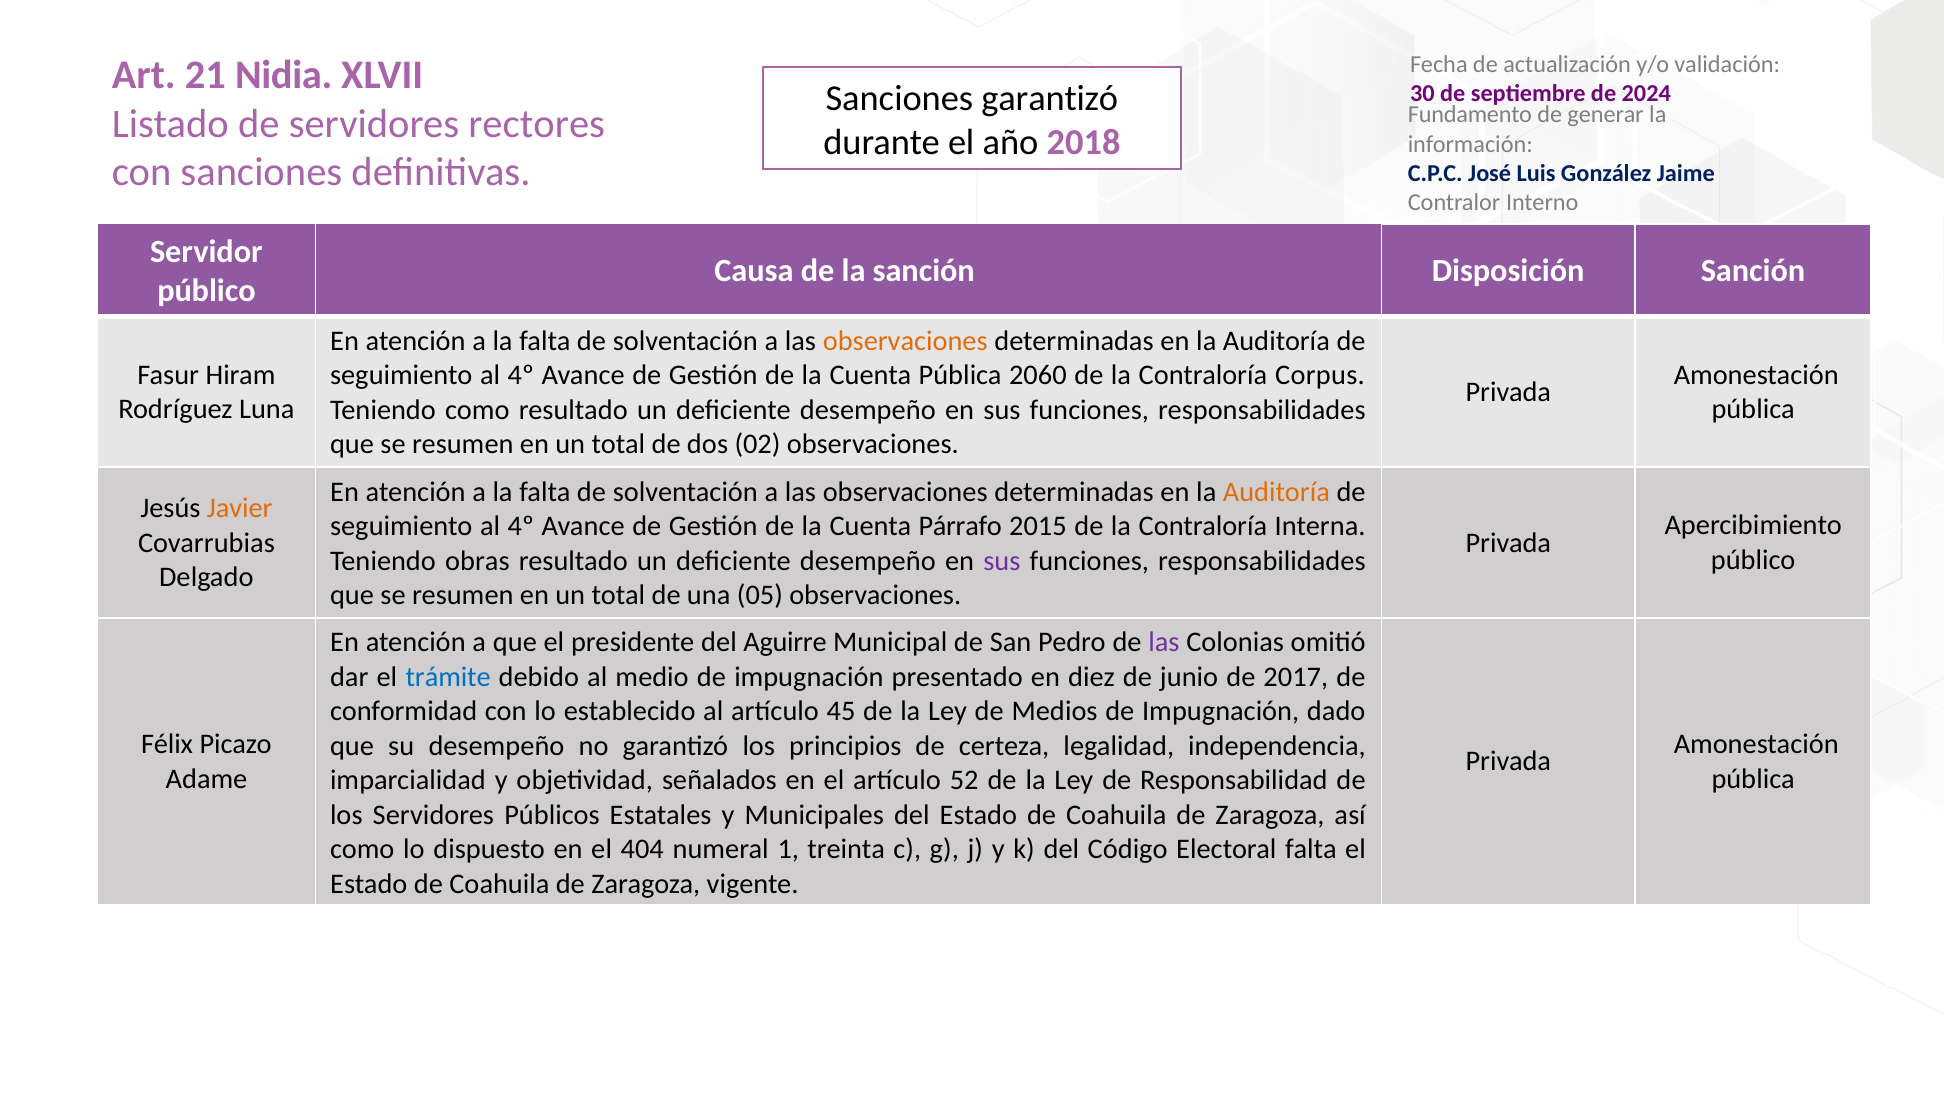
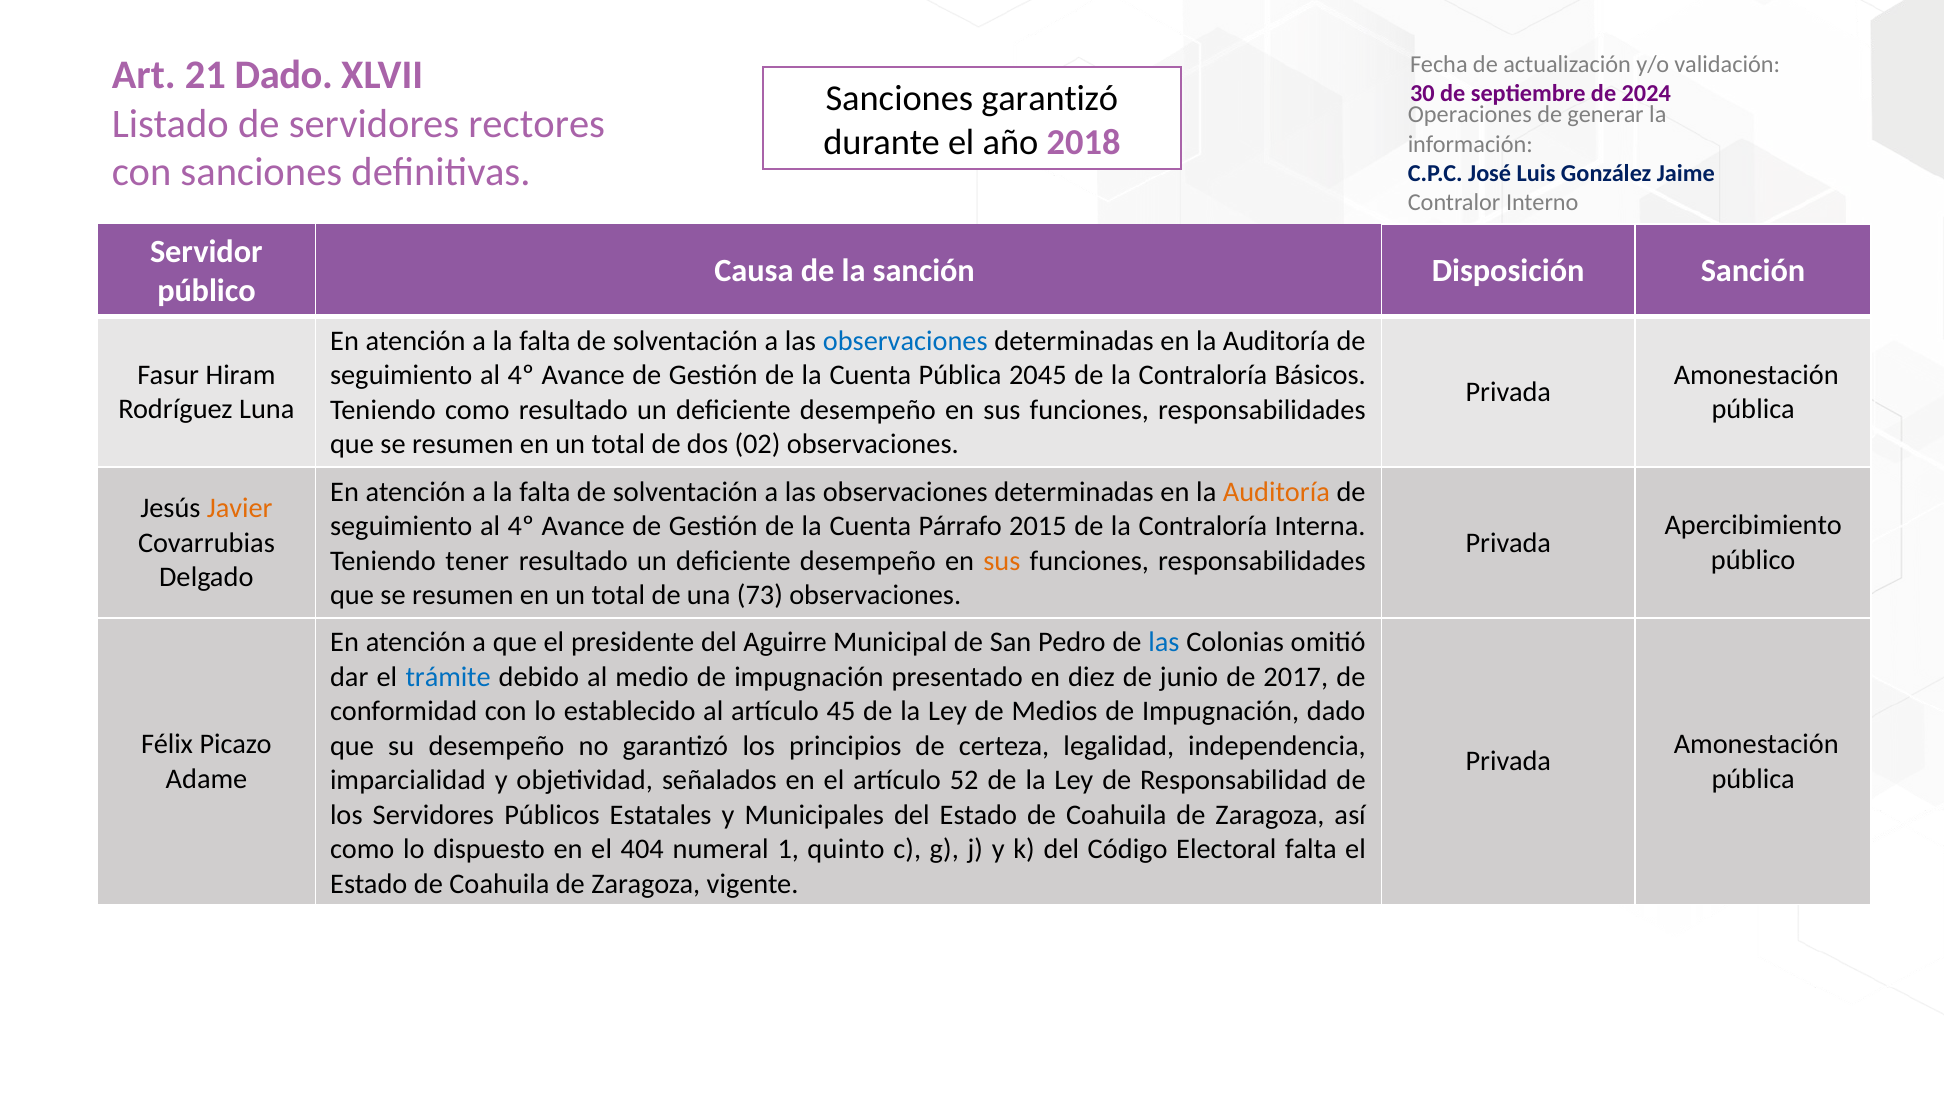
21 Nidia: Nidia -> Dado
Fundamento: Fundamento -> Operaciones
observaciones at (905, 341) colour: orange -> blue
2060: 2060 -> 2045
Corpus: Corpus -> Básicos
obras: obras -> tener
sus at (1002, 561) colour: purple -> orange
05: 05 -> 73
las at (1164, 643) colour: purple -> blue
treinta: treinta -> quinto
